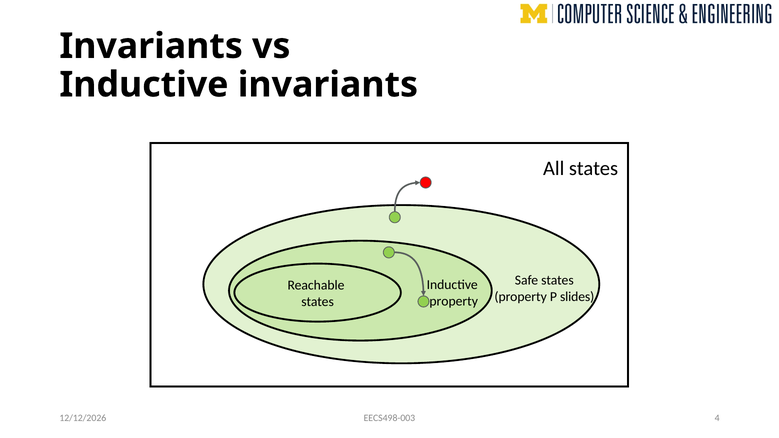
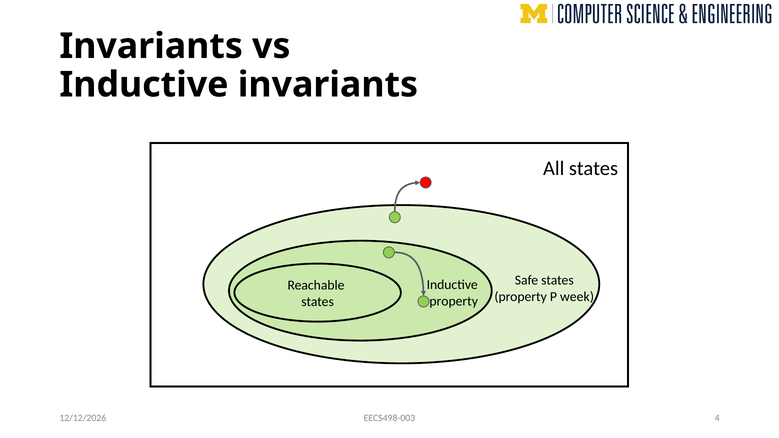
slides: slides -> week
